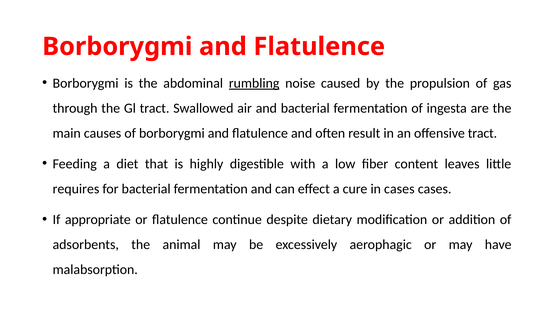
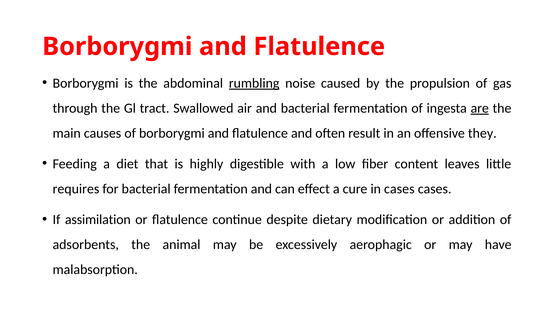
are underline: none -> present
offensive tract: tract -> they
appropriate: appropriate -> assimilation
